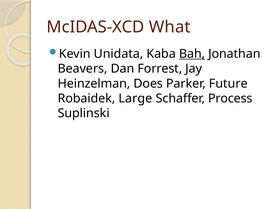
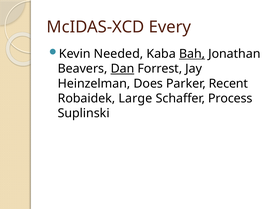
What: What -> Every
Unidata: Unidata -> Needed
Dan underline: none -> present
Future: Future -> Recent
